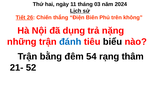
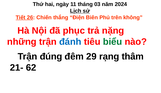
dụng: dụng -> phục
biểu colour: black -> green
bằng: bằng -> đúng
54: 54 -> 29
52: 52 -> 62
